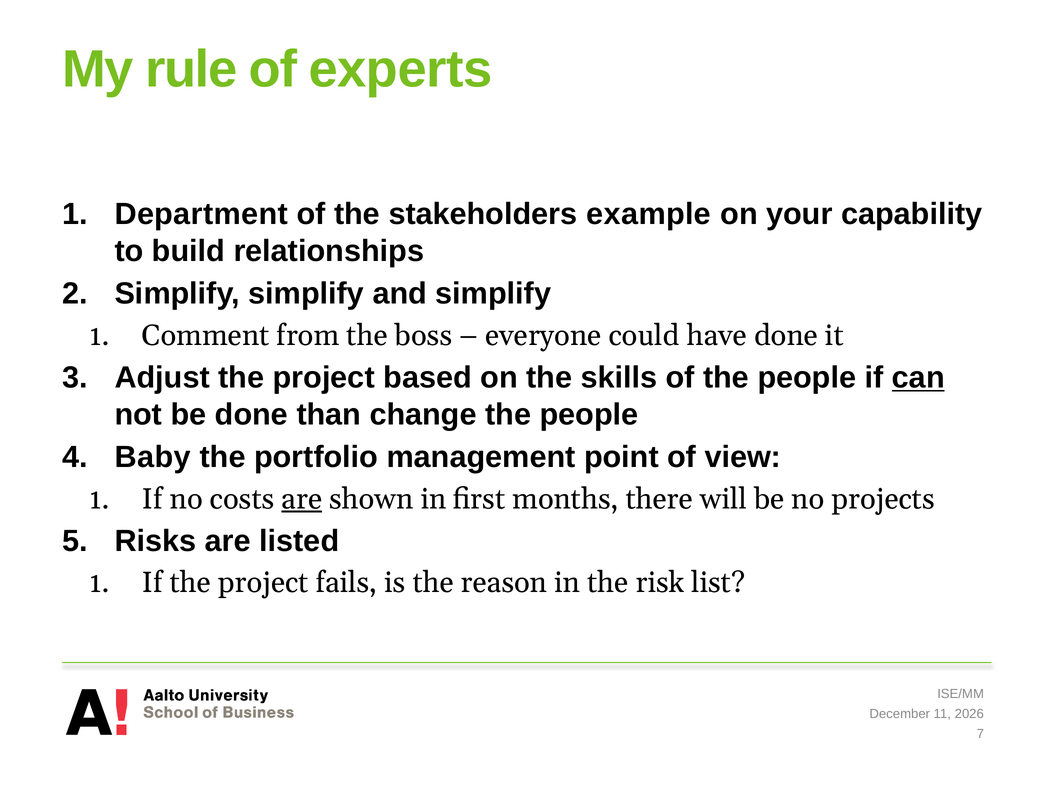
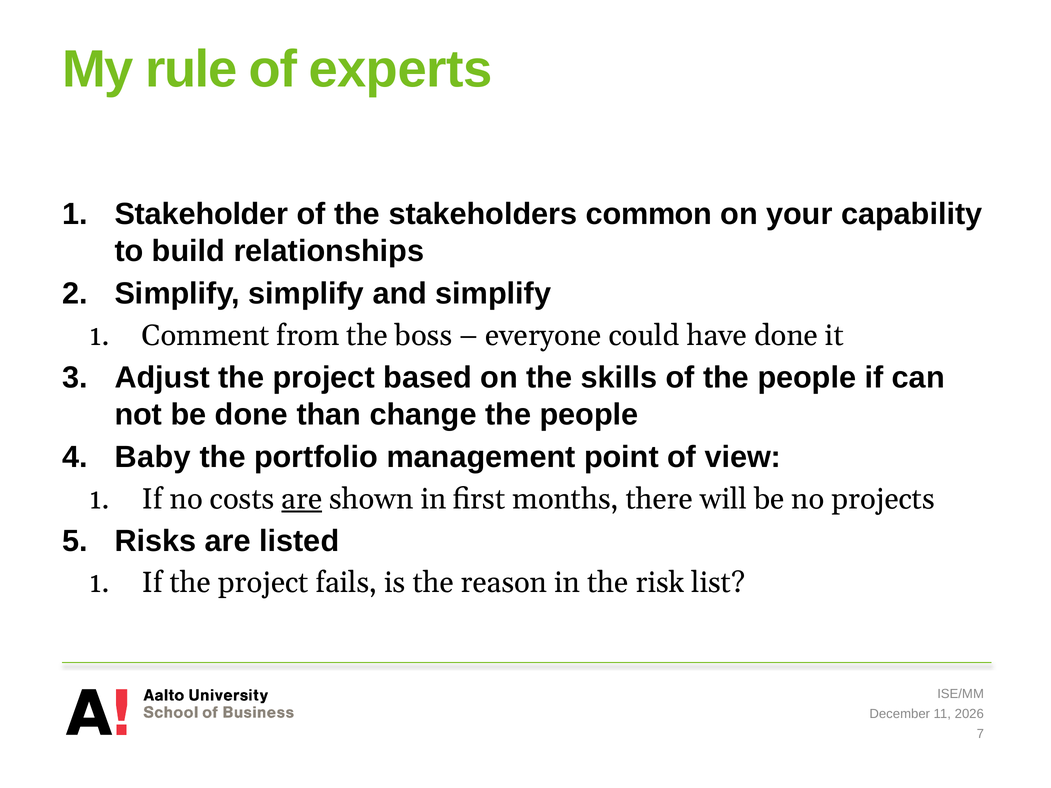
Department: Department -> Stakeholder
example: example -> common
can underline: present -> none
